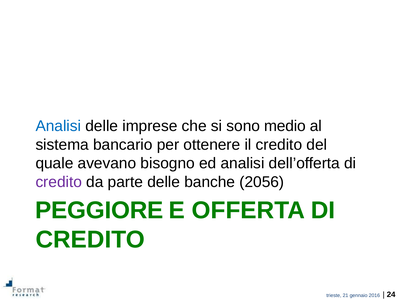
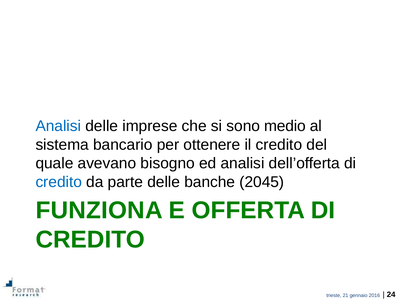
credito at (59, 182) colour: purple -> blue
2056: 2056 -> 2045
PEGGIORE: PEGGIORE -> FUNZIONA
